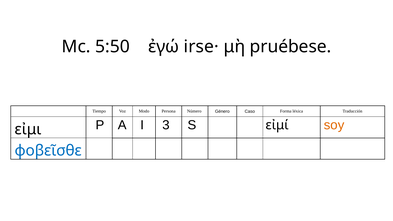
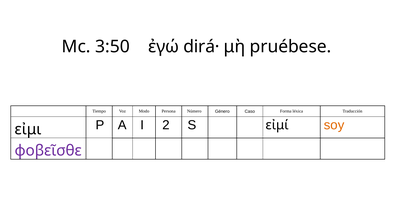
5:50: 5:50 -> 3:50
irse·: irse· -> dirá·
3: 3 -> 2
φοβεῖσθε colour: blue -> purple
